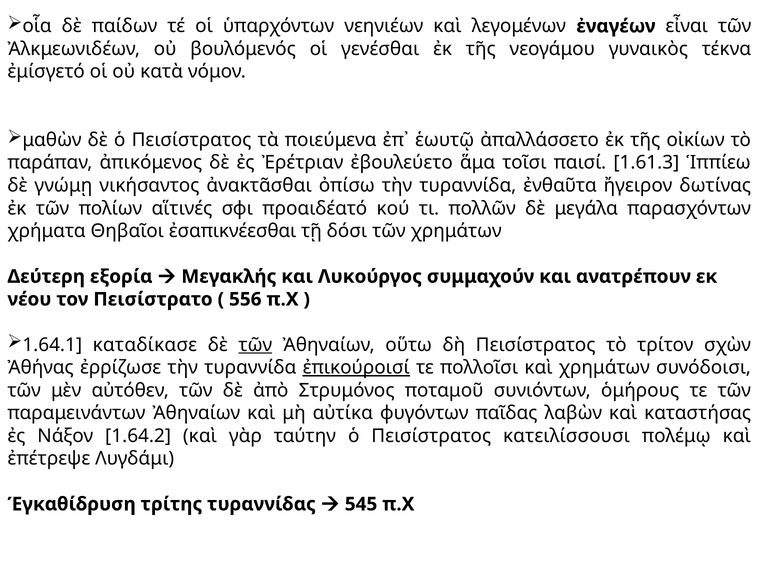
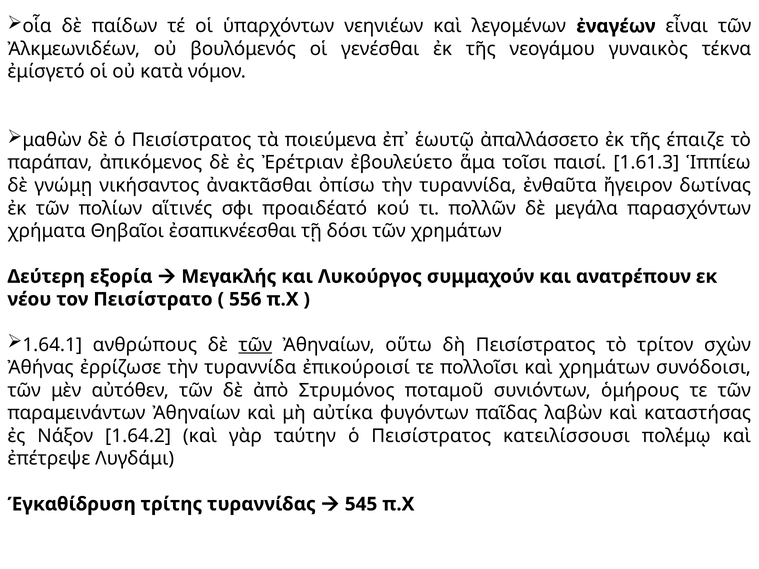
οἰκίων: οἰκίων -> έπαιζε
καταδίκασε: καταδίκασε -> ανθρώπους
ἐπικούροισί underline: present -> none
